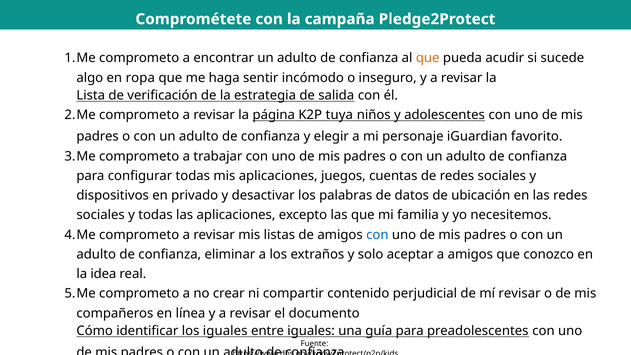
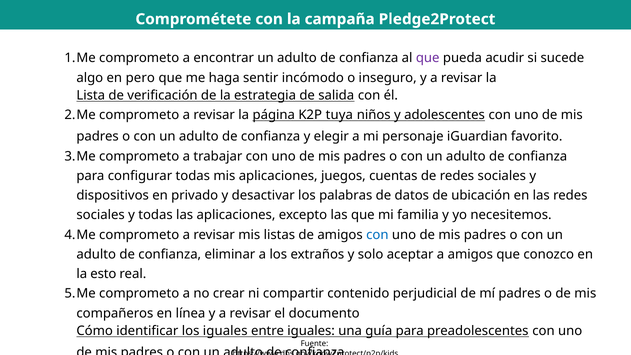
que at (428, 58) colour: orange -> purple
ropa: ropa -> pero
idea: idea -> esto
mí revisar: revisar -> padres
